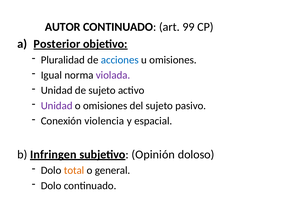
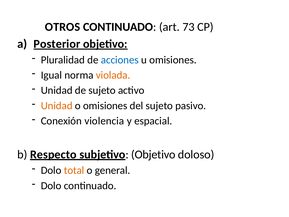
AUTOR: AUTOR -> OTROS
99: 99 -> 73
violada colour: purple -> orange
Unidad at (57, 106) colour: purple -> orange
Infringen: Infringen -> Respecto
subjetivo Opinión: Opinión -> Objetivo
